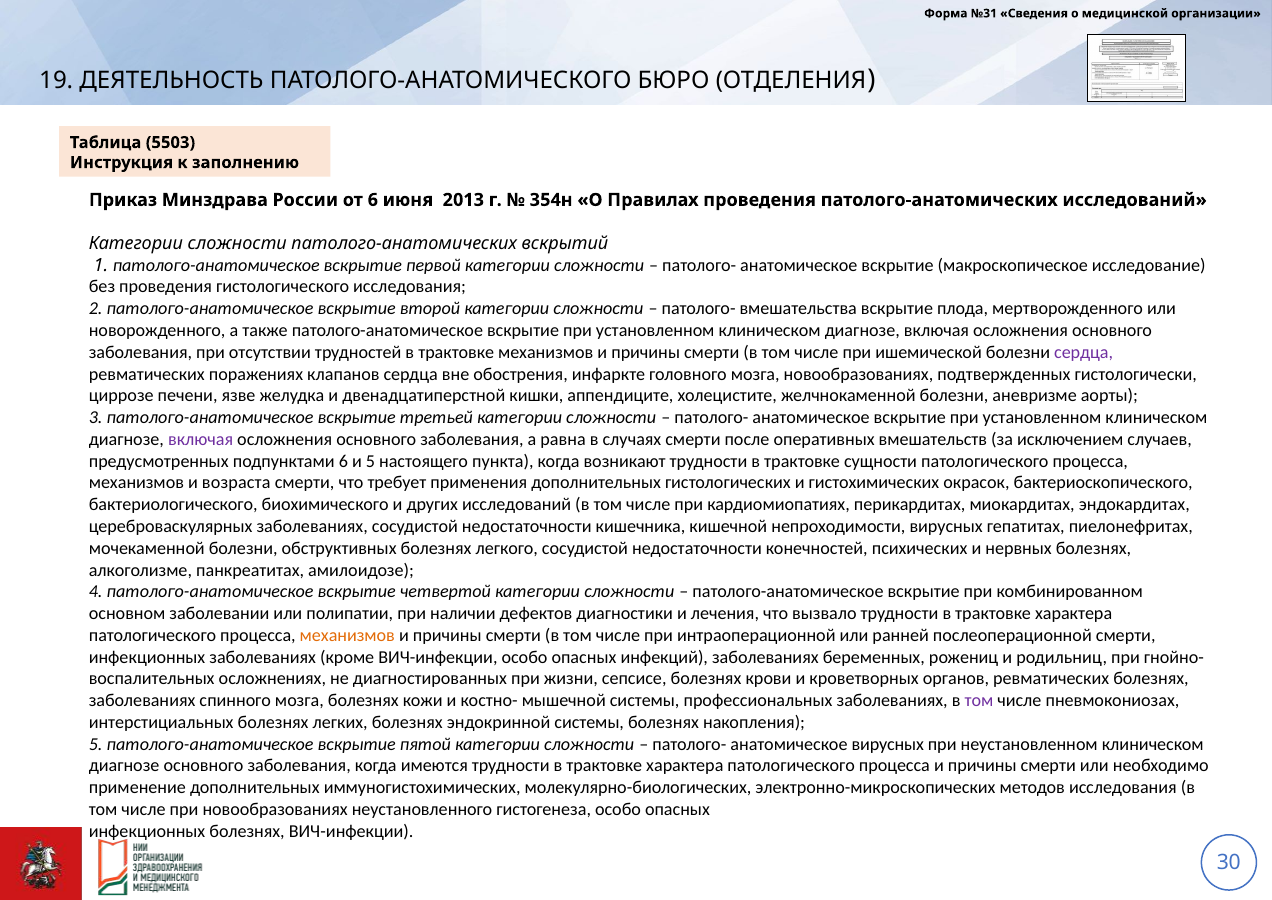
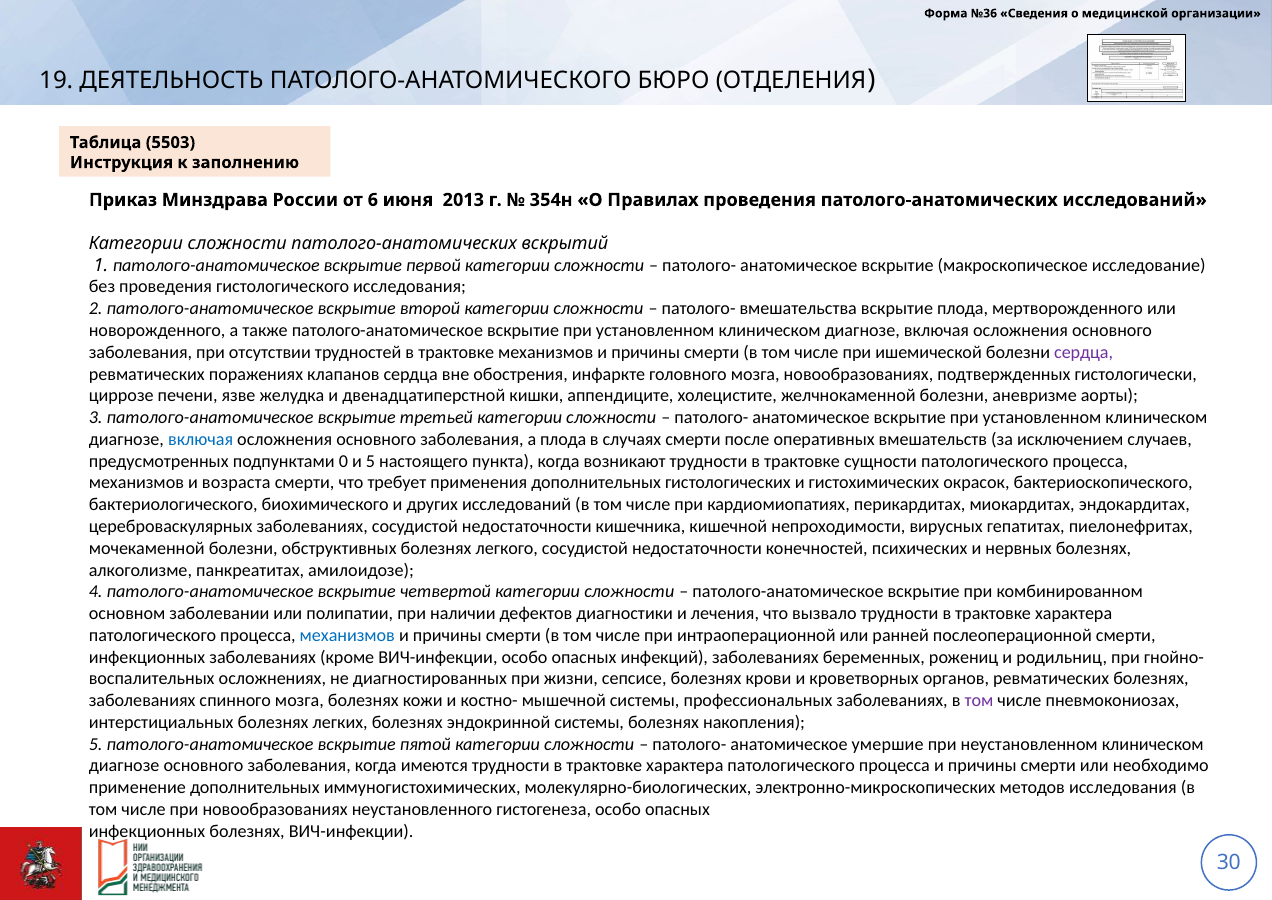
№31: №31 -> №36
включая at (201, 439) colour: purple -> blue
а равна: равна -> плода
подпунктами 6: 6 -> 0
механизмов at (347, 635) colour: orange -> blue
анатомическое вирусных: вирусных -> умершие
